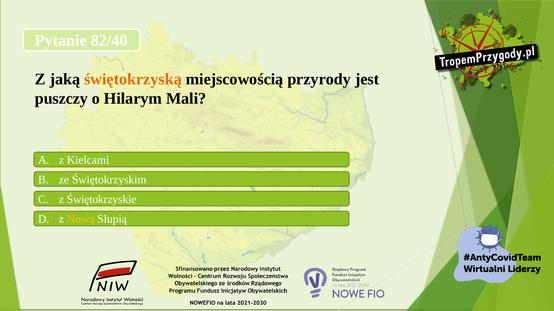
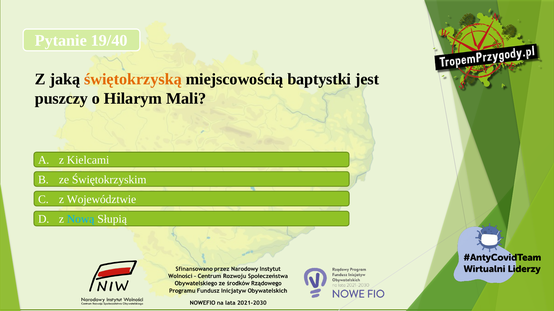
82/40: 82/40 -> 19/40
przyrody: przyrody -> baptystki
Świętokrzyskie: Świętokrzyskie -> Województwie
Nową colour: yellow -> light blue
